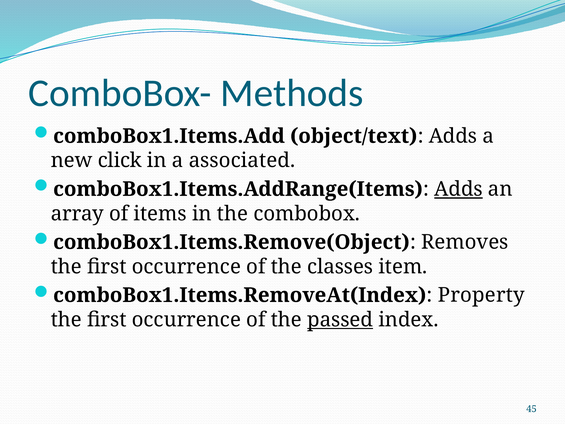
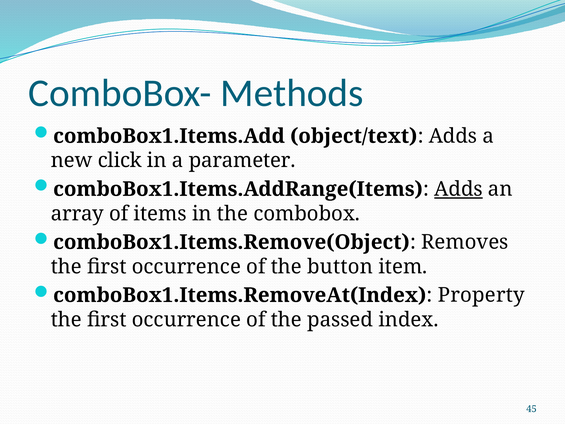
associated: associated -> parameter
classes: classes -> button
passed underline: present -> none
